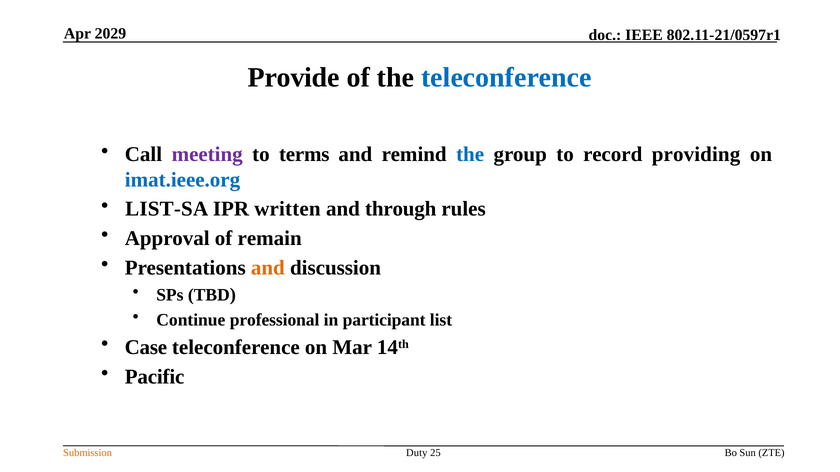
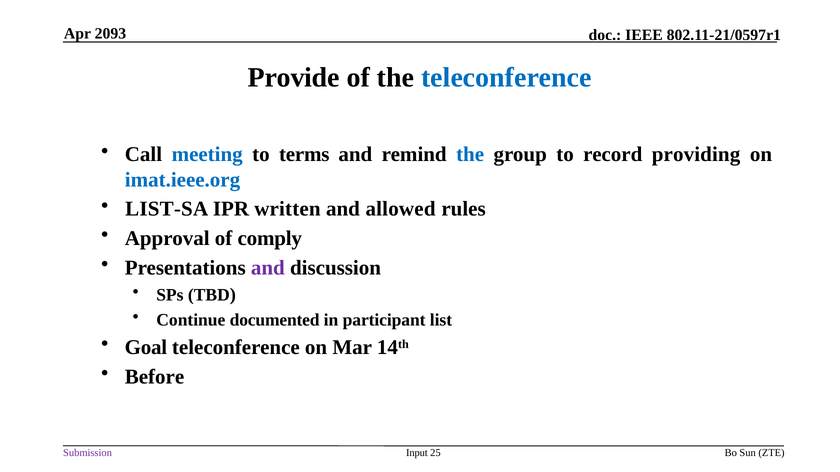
2029: 2029 -> 2093
meeting colour: purple -> blue
through: through -> allowed
remain: remain -> comply
and at (268, 268) colour: orange -> purple
professional: professional -> documented
Case: Case -> Goal
Pacific: Pacific -> Before
Submission colour: orange -> purple
Duty: Duty -> Input
